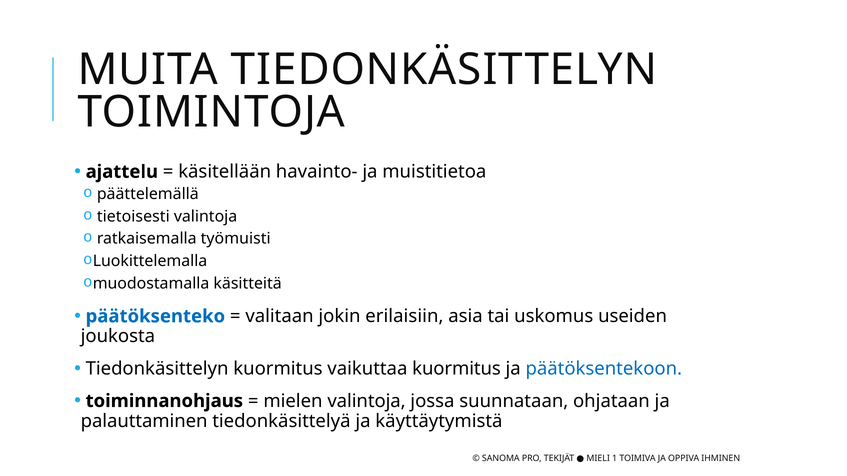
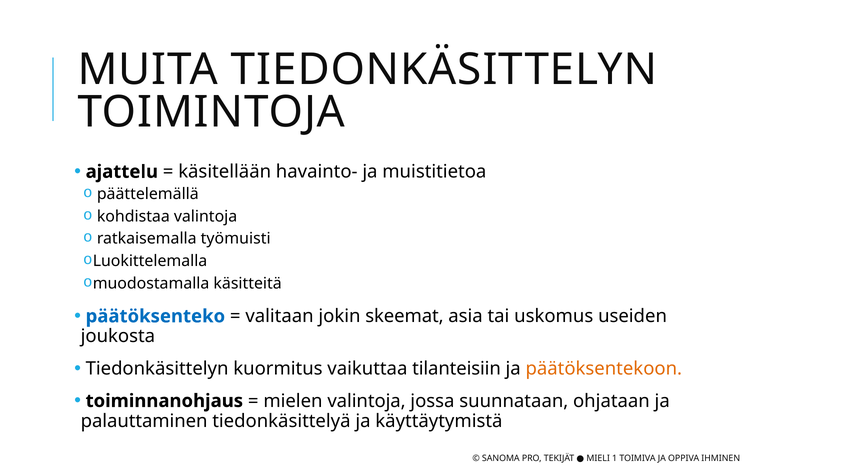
tietoisesti: tietoisesti -> kohdistaa
erilaisiin: erilaisiin -> skeemat
vaikuttaa kuormitus: kuormitus -> tilanteisiin
päätöksentekoon colour: blue -> orange
